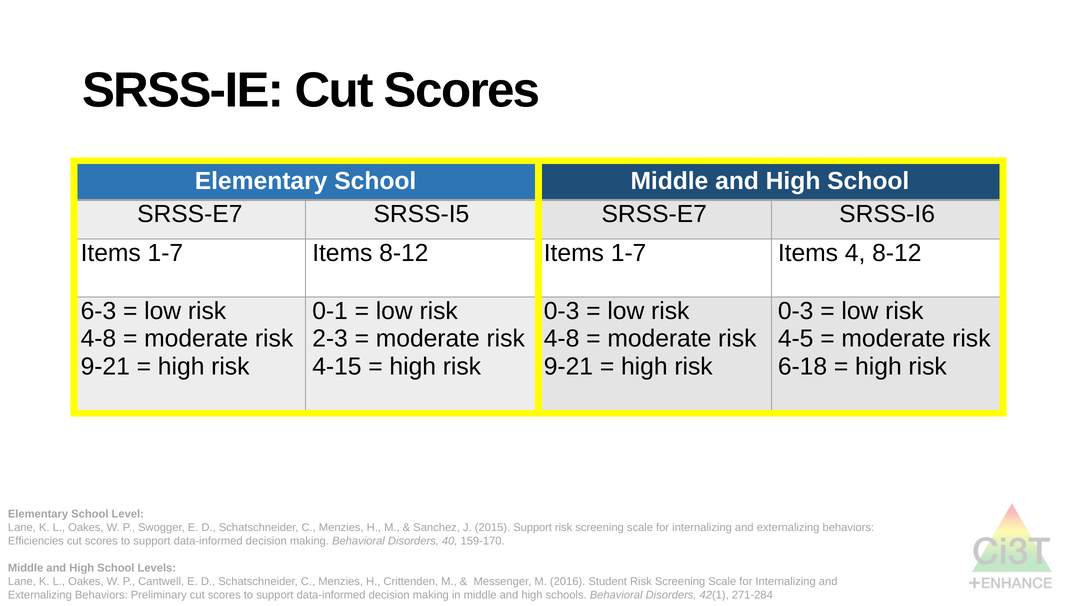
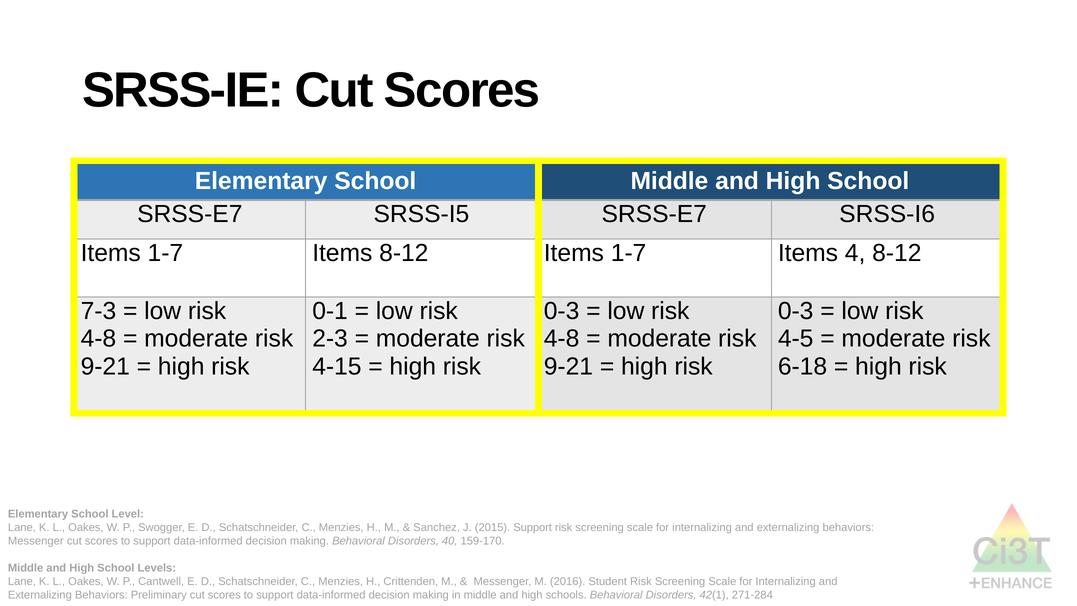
6-3: 6-3 -> 7-3
Efficiencies at (36, 541): Efficiencies -> Messenger
